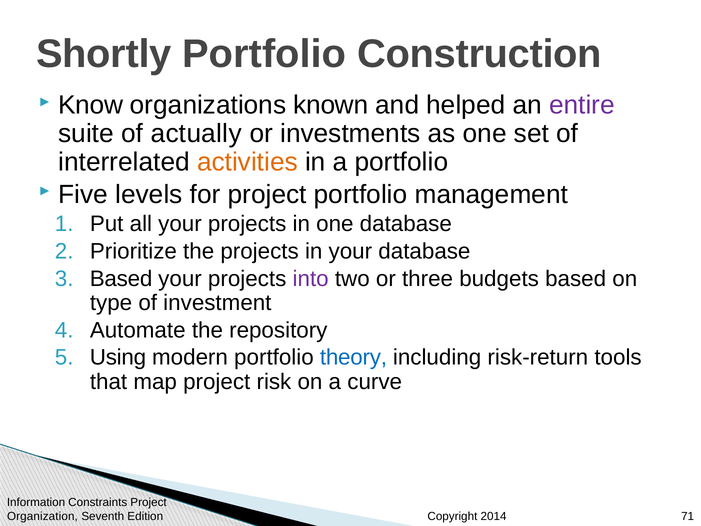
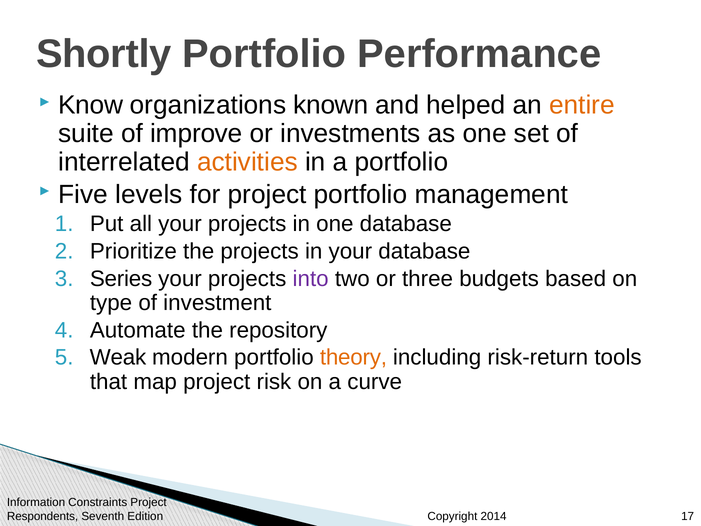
Construction: Construction -> Performance
entire colour: purple -> orange
actually: actually -> improve
Based at (121, 279): Based -> Series
Using: Using -> Weak
theory colour: blue -> orange
Organization: Organization -> Respondents
71: 71 -> 17
